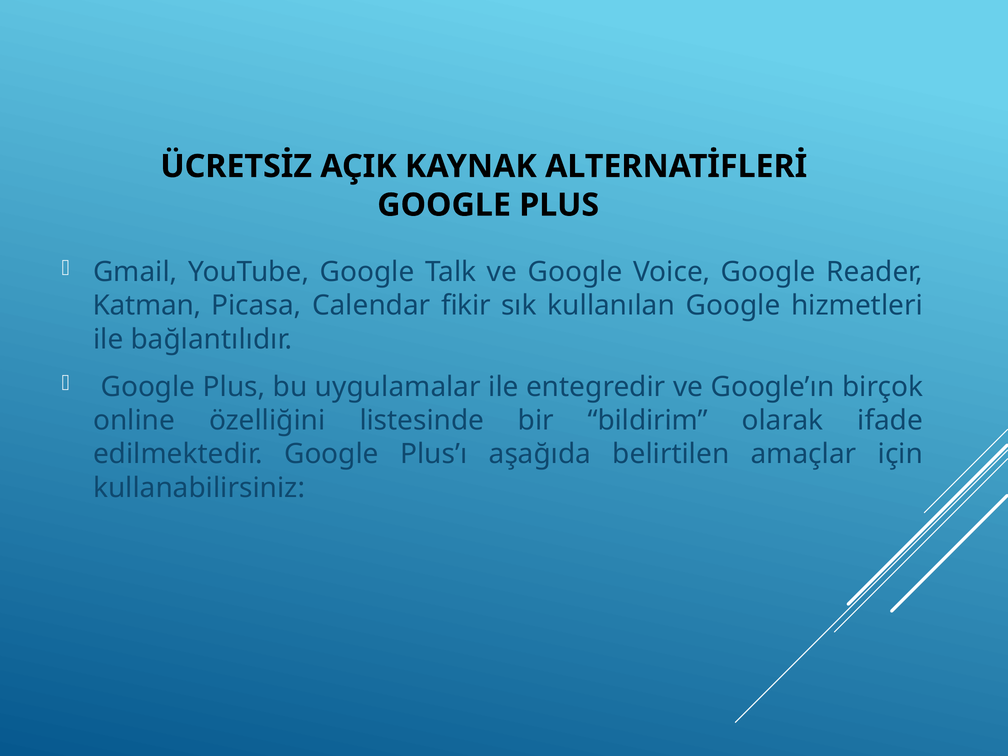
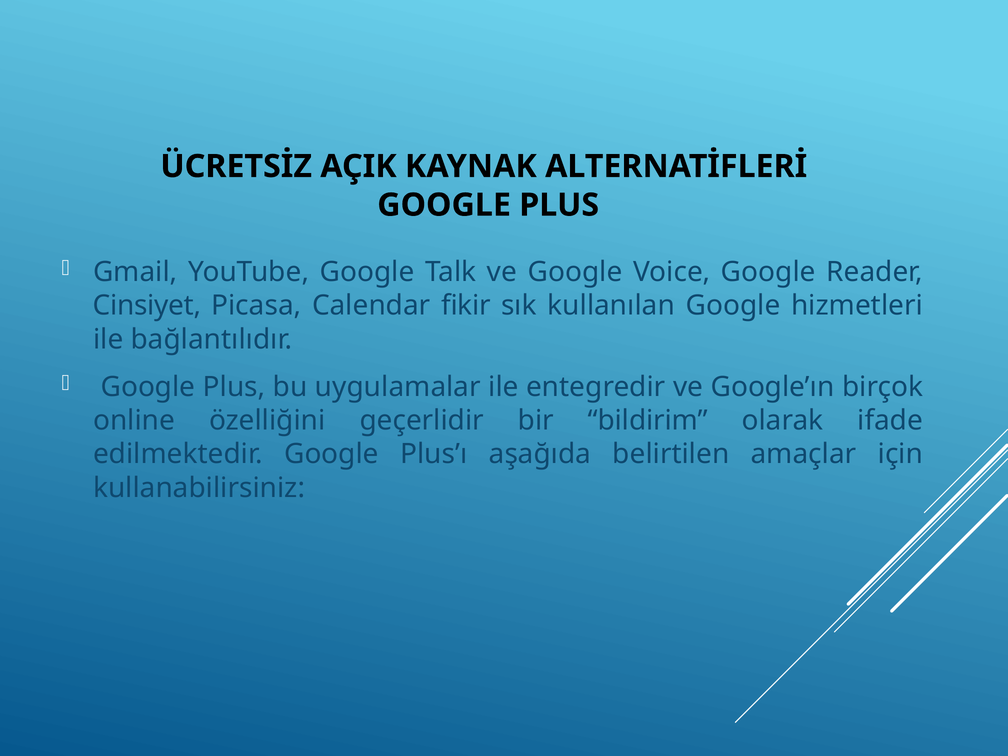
Katman: Katman -> Cinsiyet
listesinde: listesinde -> geçerlidir
